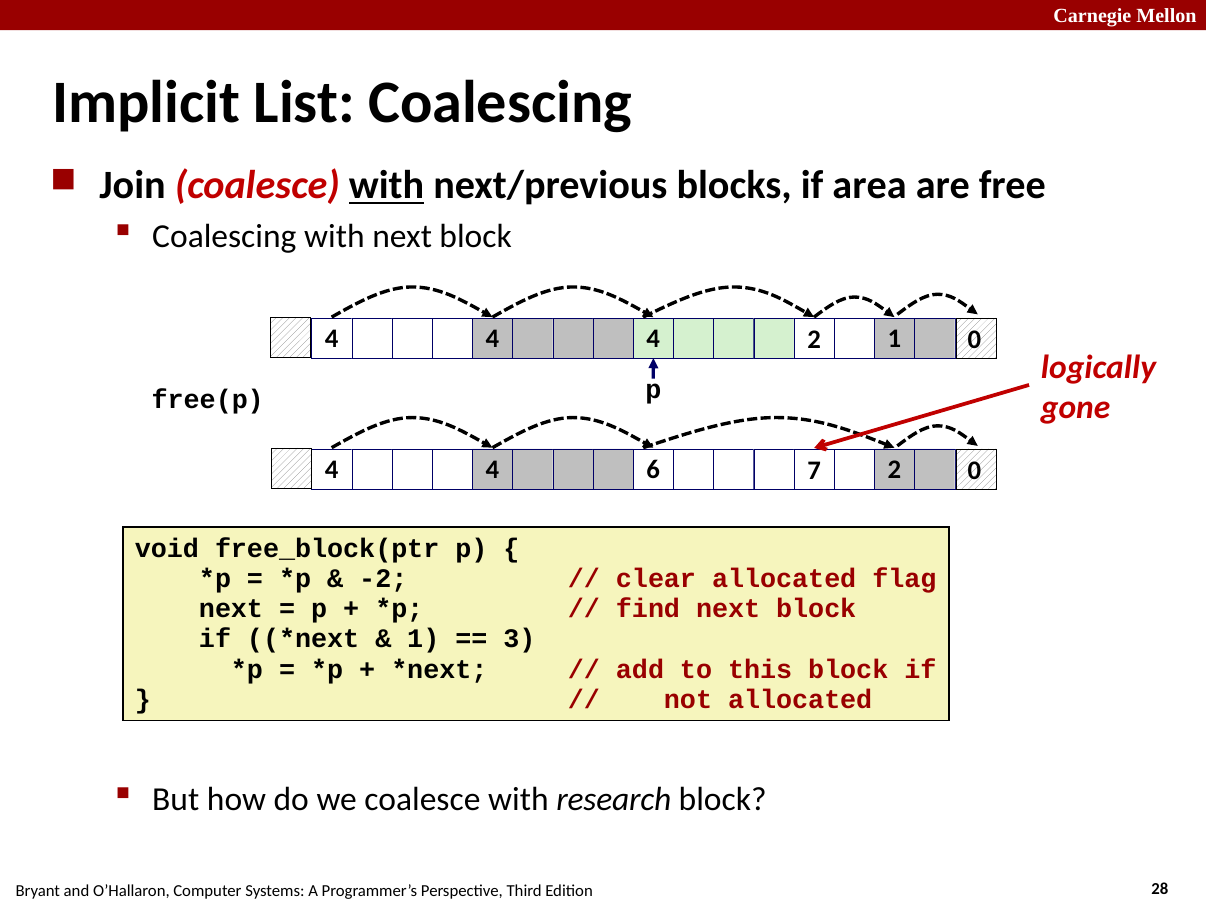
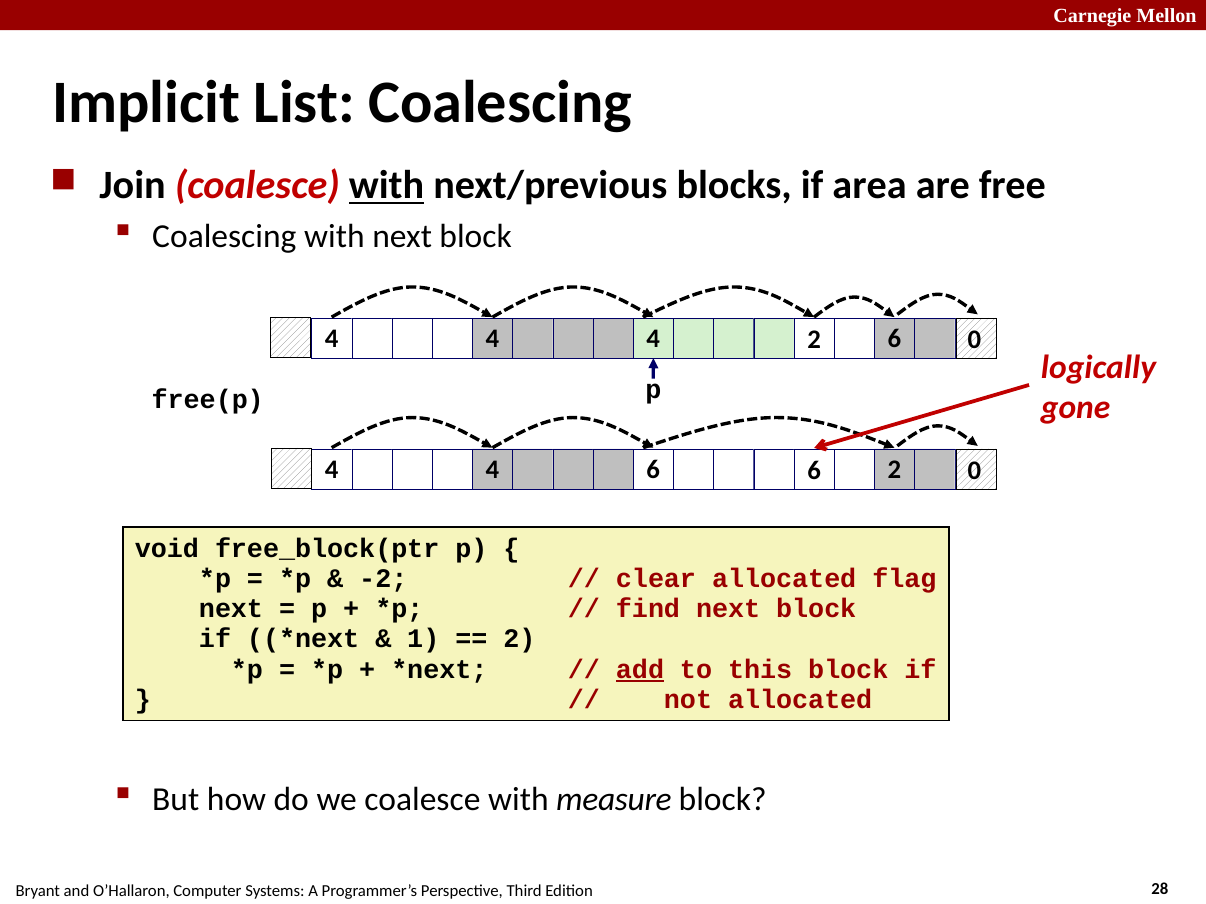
1 at (894, 339): 1 -> 6
6 7: 7 -> 6
3 at (519, 640): 3 -> 2
add underline: none -> present
research: research -> measure
